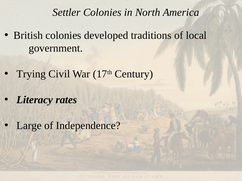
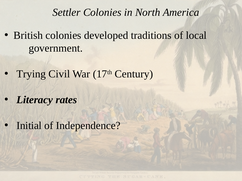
Large: Large -> Initial
